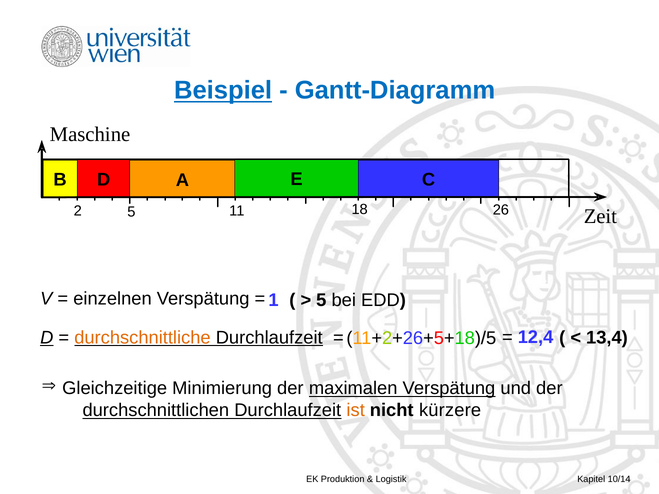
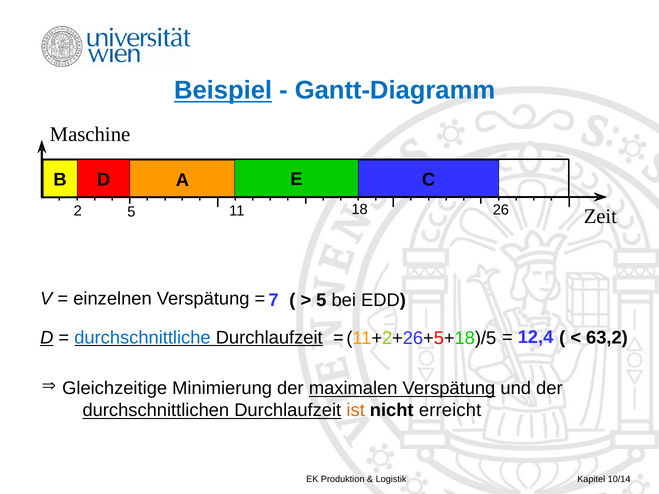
1: 1 -> 7
durchschnittliche colour: orange -> blue
13,4: 13,4 -> 63,2
kürzere: kürzere -> erreicht
